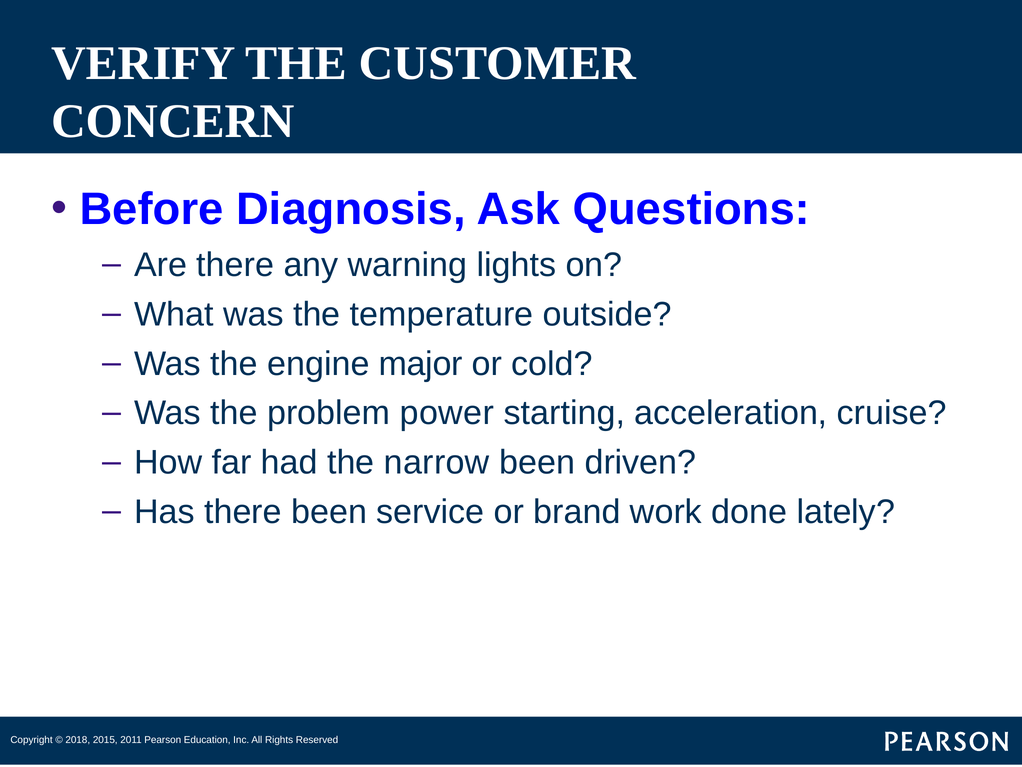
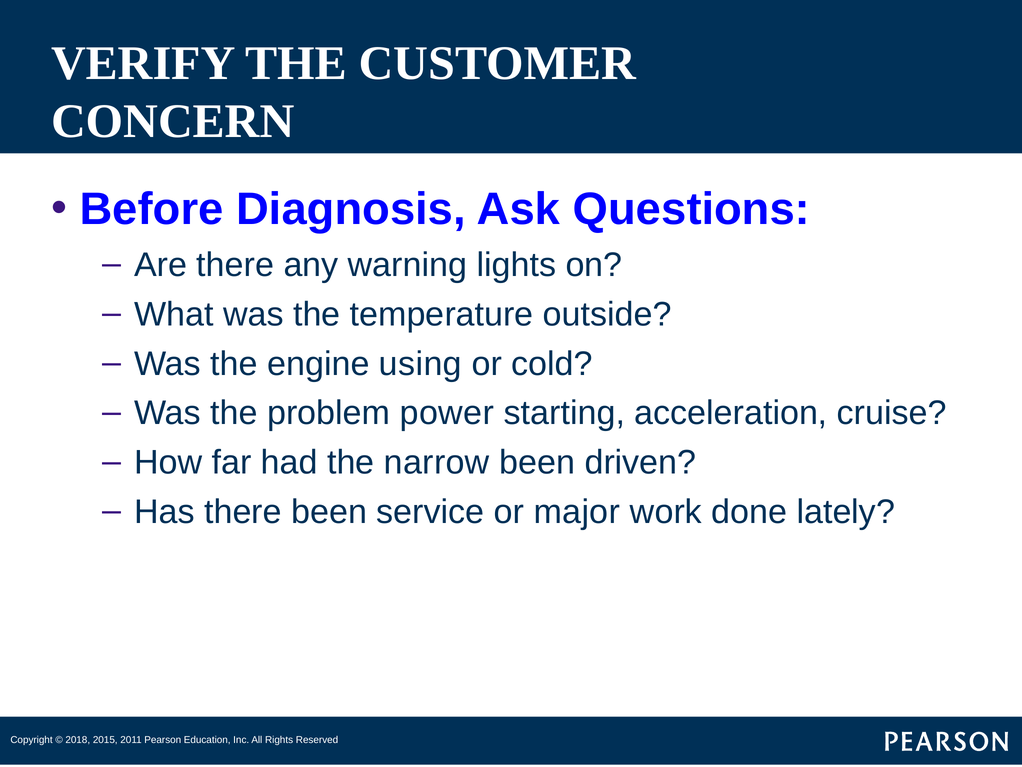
major: major -> using
brand: brand -> major
